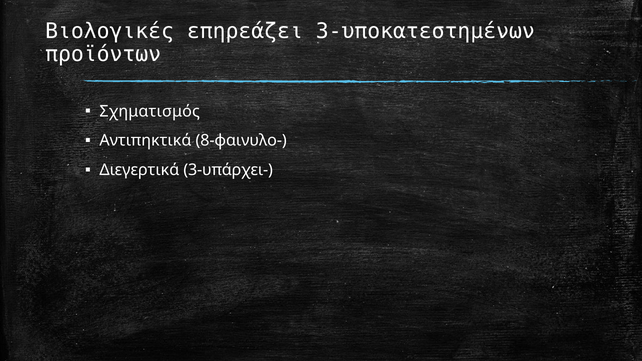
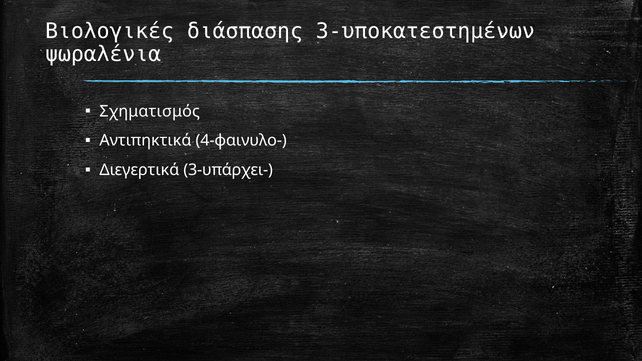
επηρεάζει: επηρεάζει -> διάσπασης
προϊόντων: προϊόντων -> ψωραλένια
8-φαινυλο-: 8-φαινυλο- -> 4-φαινυλο-
